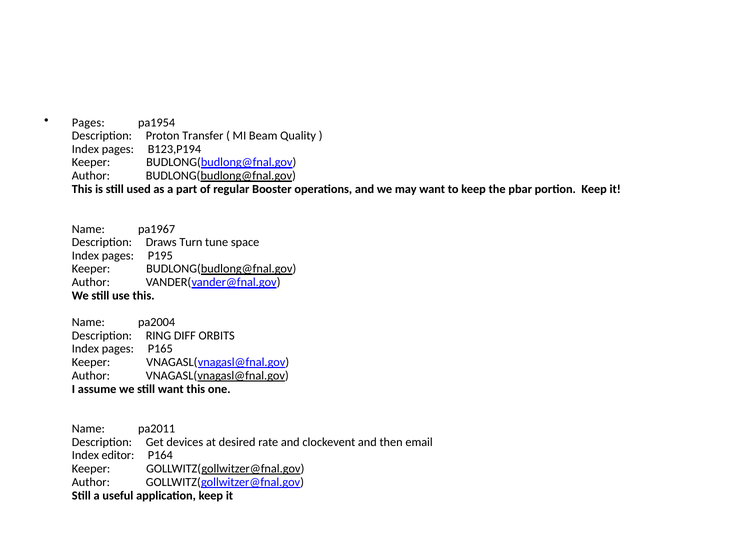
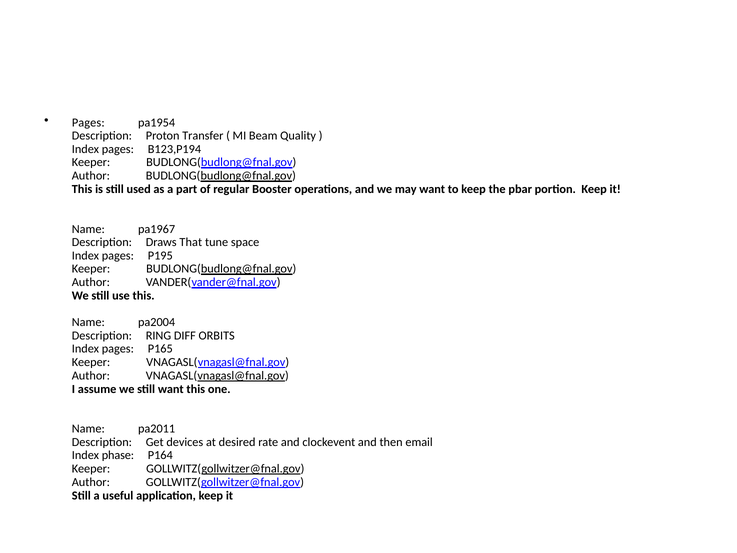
Turn: Turn -> That
editor: editor -> phase
